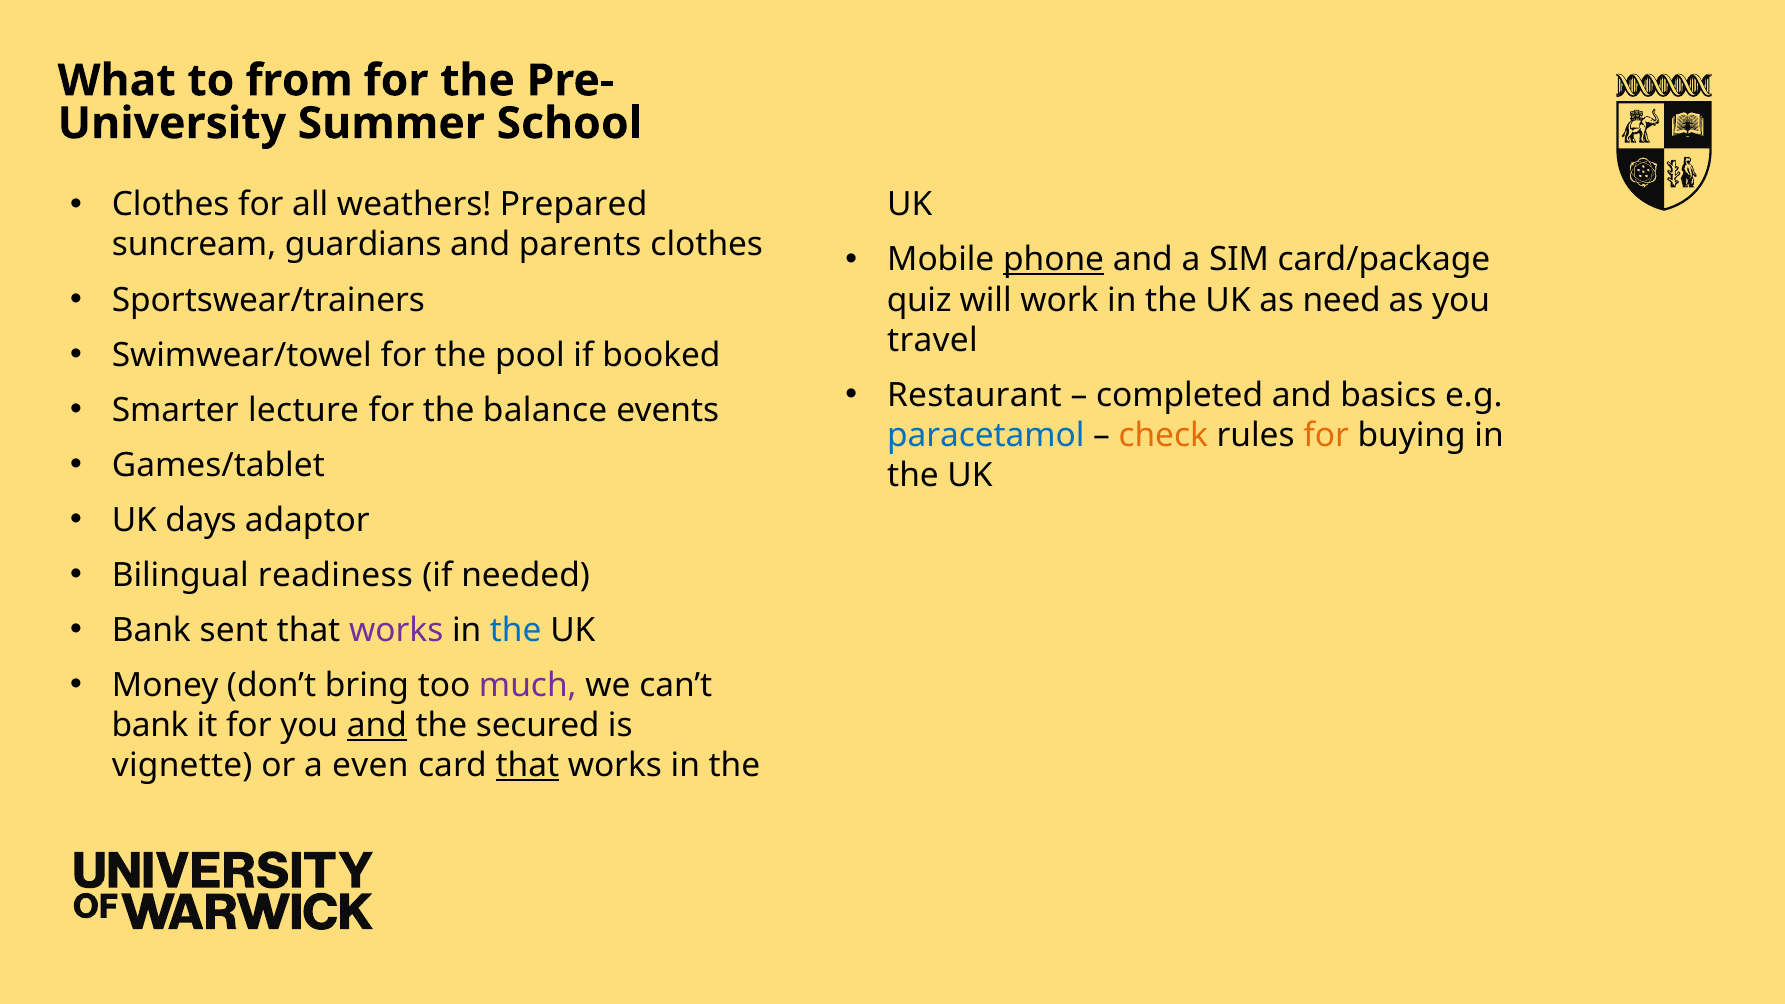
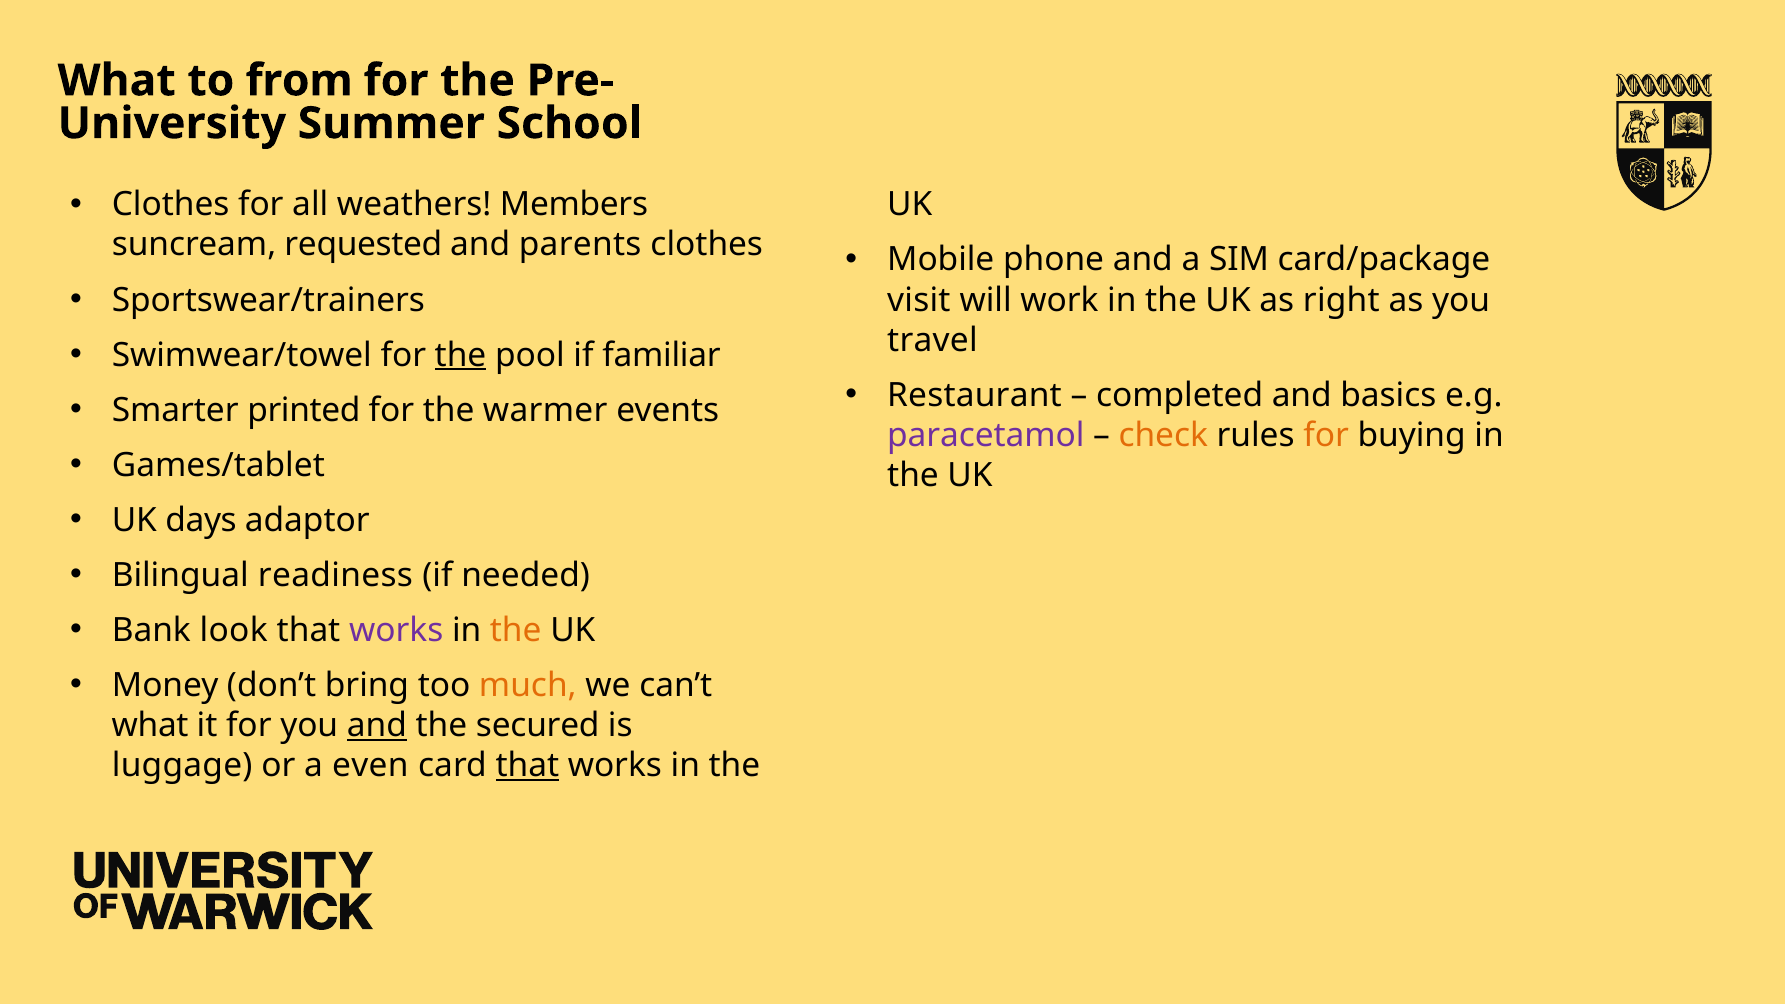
Prepared: Prepared -> Members
guardians: guardians -> requested
phone underline: present -> none
quiz: quiz -> visit
need: need -> right
the at (461, 355) underline: none -> present
booked: booked -> familiar
lecture: lecture -> printed
balance: balance -> warmer
paracetamol colour: blue -> purple
sent: sent -> look
the at (516, 630) colour: blue -> orange
much colour: purple -> orange
bank at (150, 725): bank -> what
vignette: vignette -> luggage
